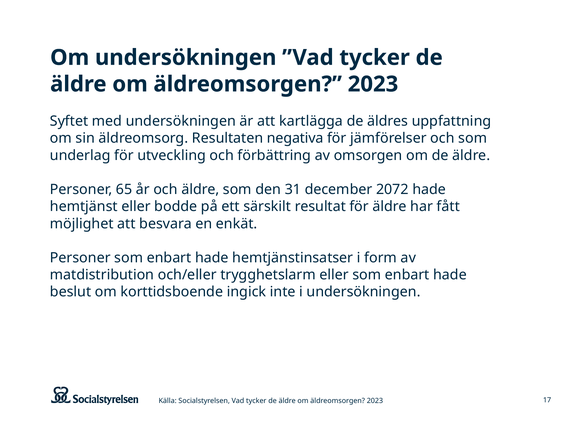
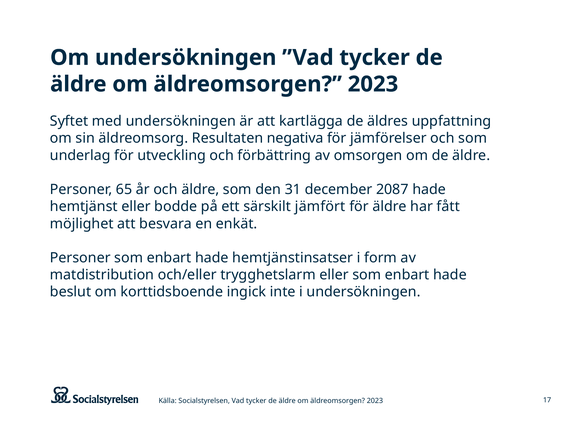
2072: 2072 -> 2087
resultat: resultat -> jämfört
